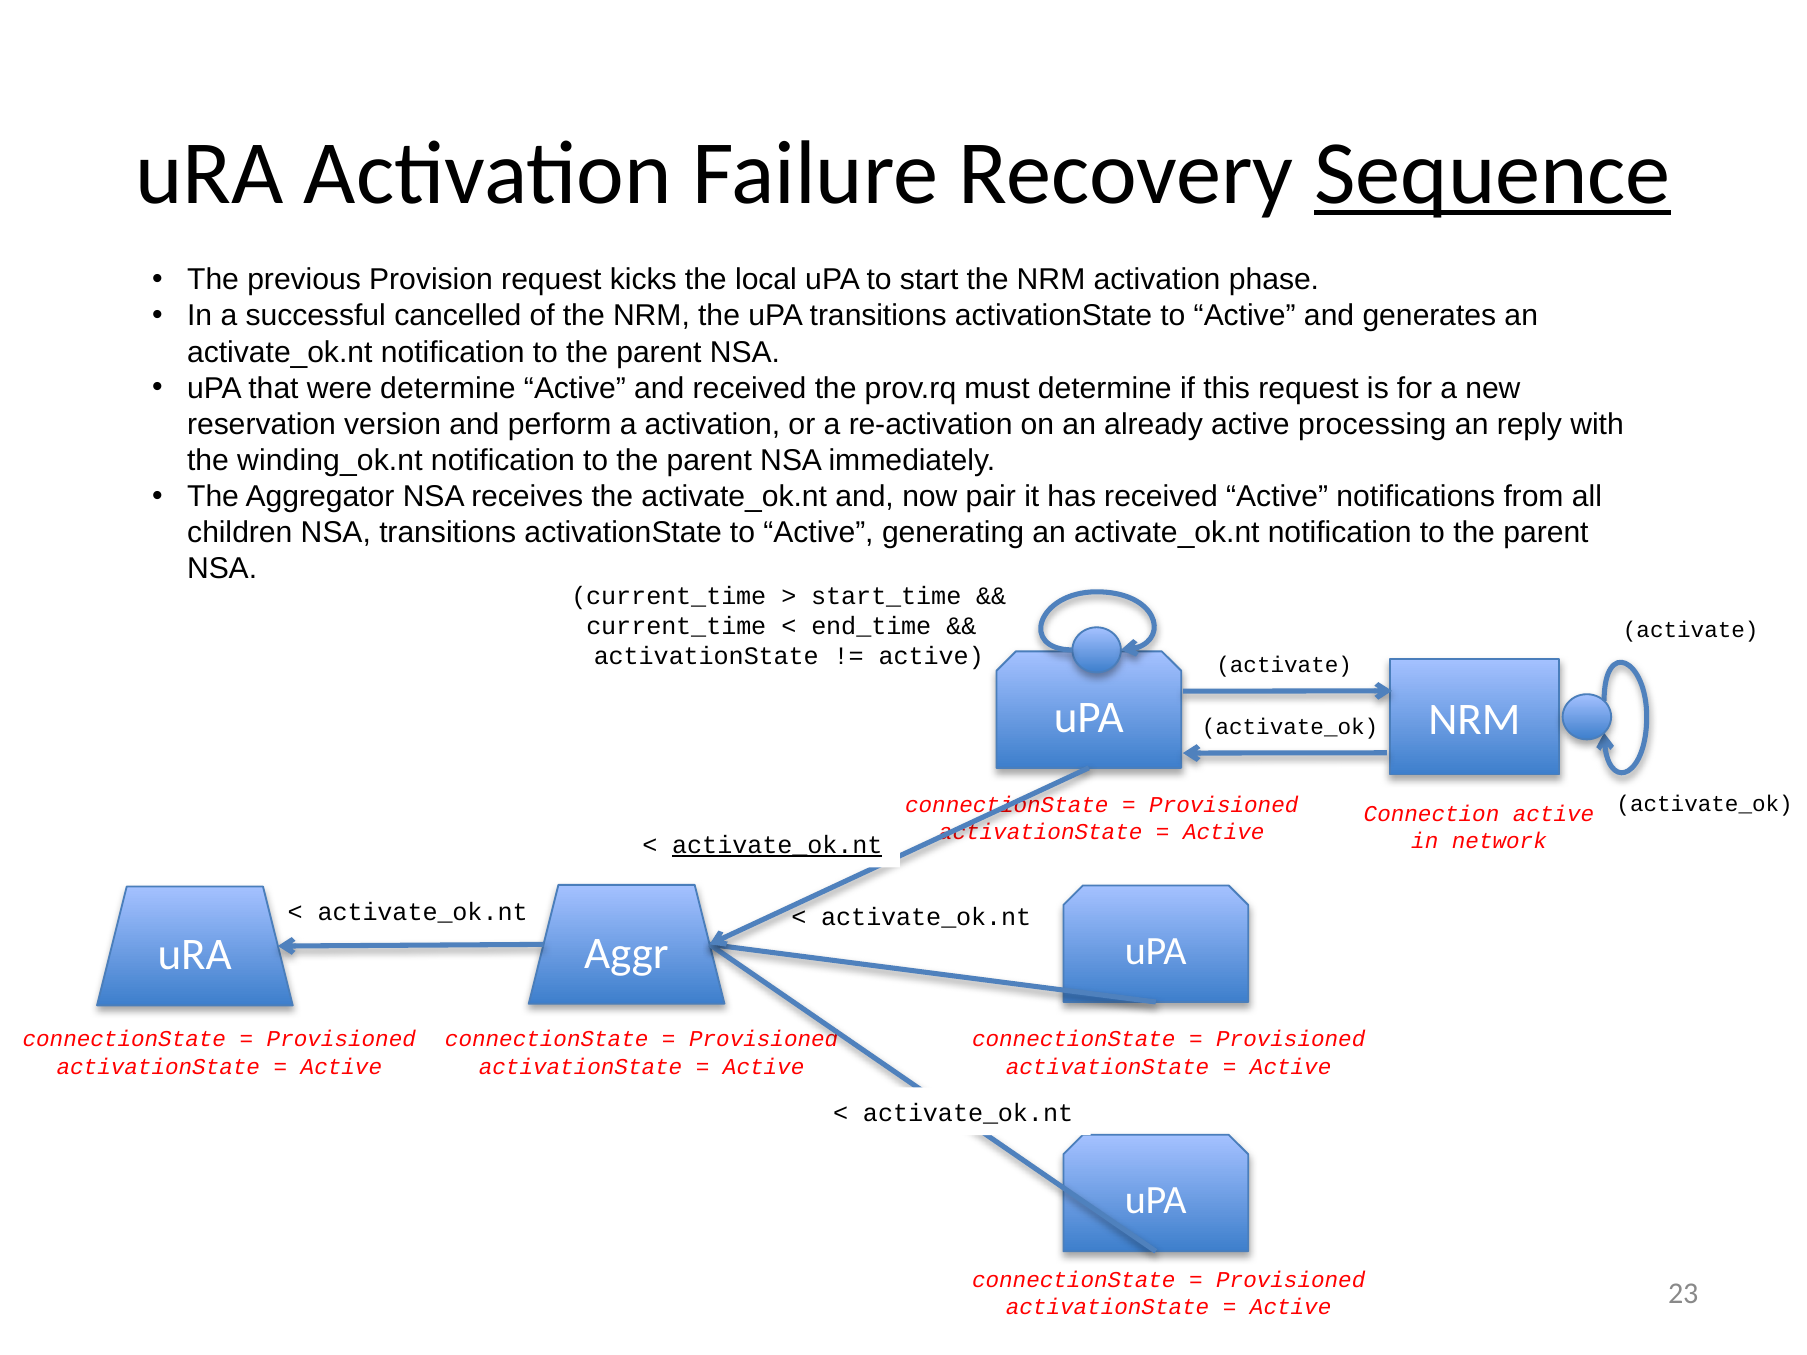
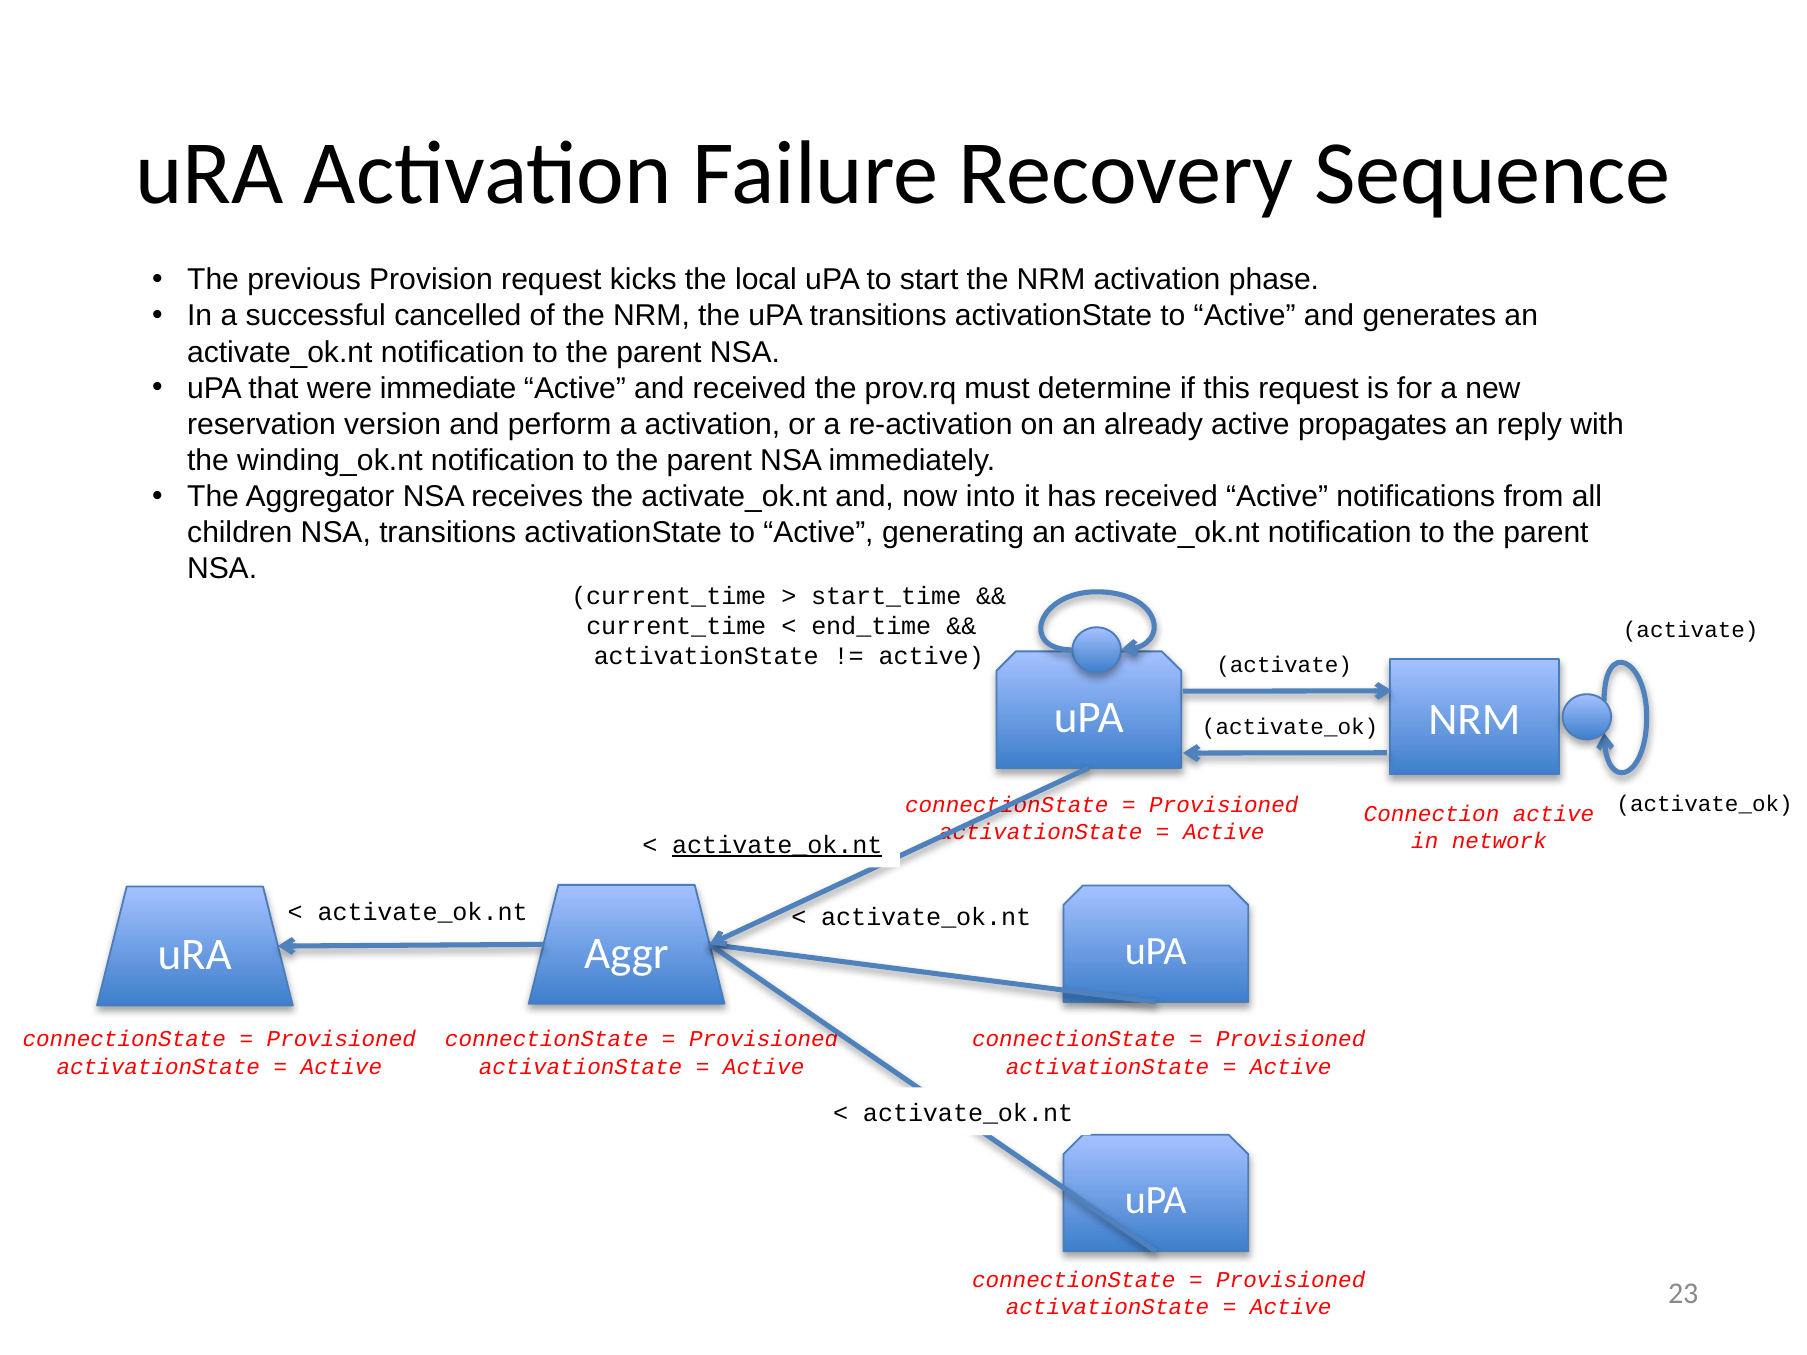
Sequence underline: present -> none
were determine: determine -> immediate
processing: processing -> propagates
pair: pair -> into
